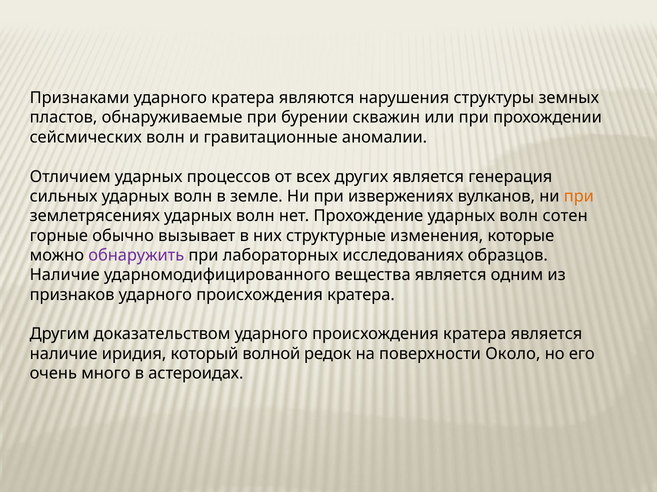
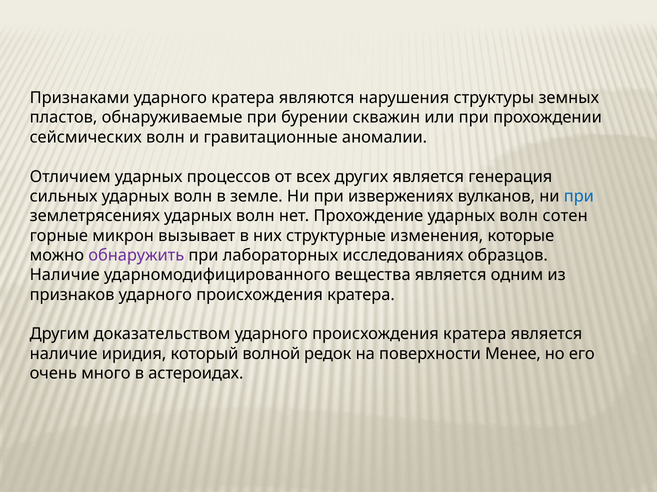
при at (579, 197) colour: orange -> blue
обычно: обычно -> микрон
Около: Около -> Менее
